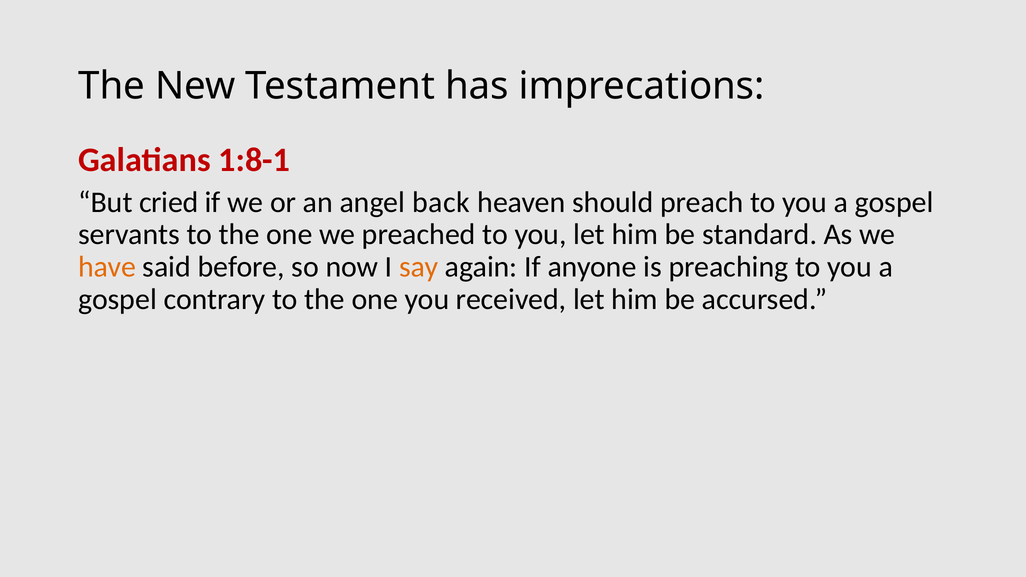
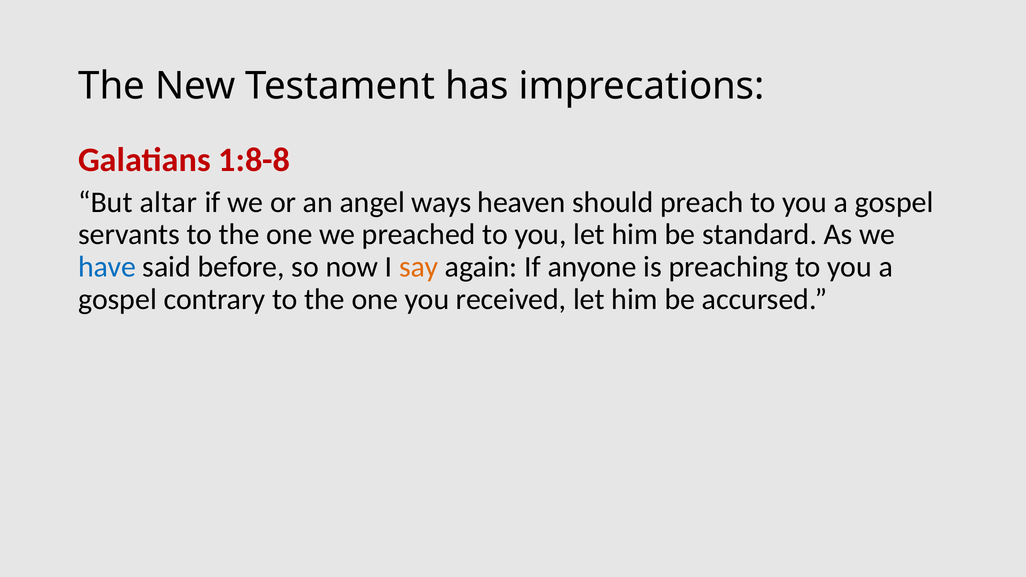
1:8-1: 1:8-1 -> 1:8-8
cried: cried -> altar
back: back -> ways
have colour: orange -> blue
